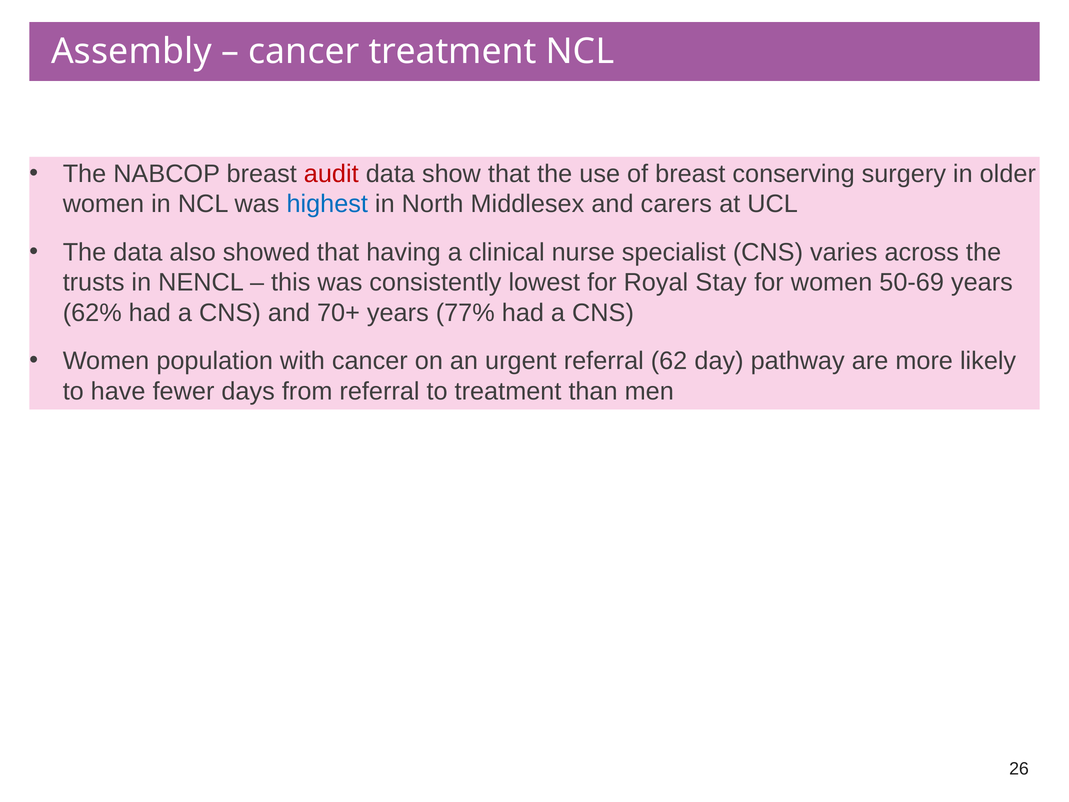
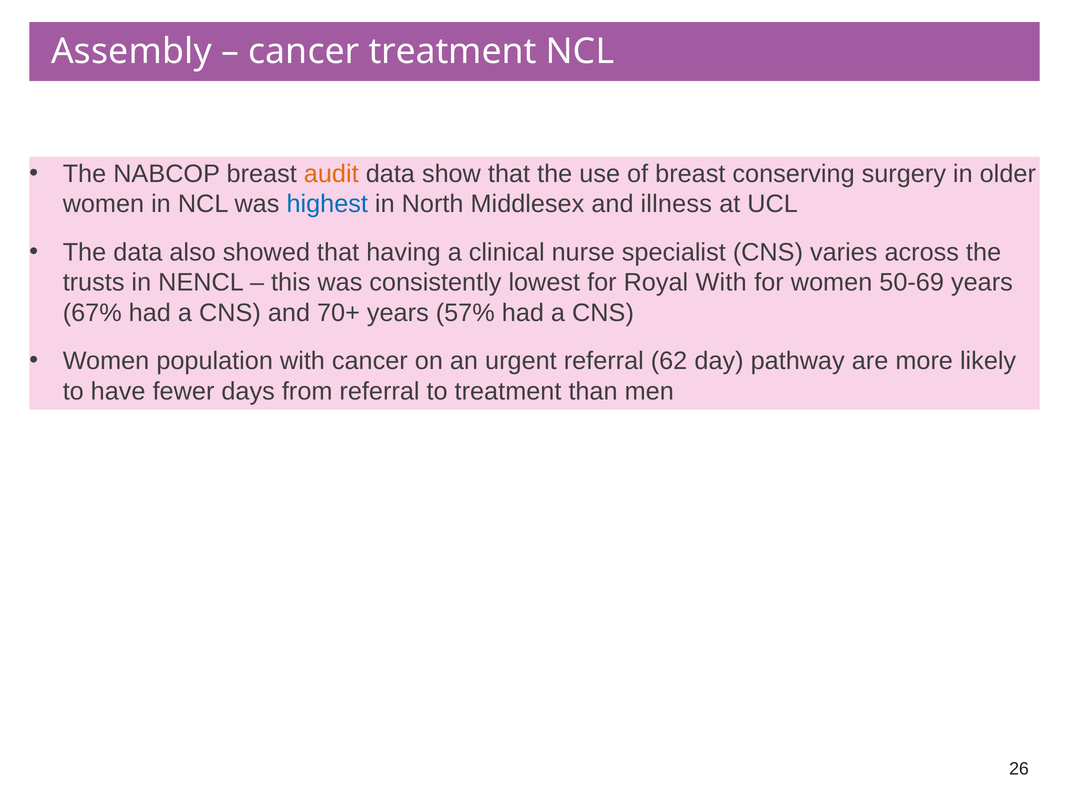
audit colour: red -> orange
carers: carers -> illness
Royal Stay: Stay -> With
62%: 62% -> 67%
77%: 77% -> 57%
